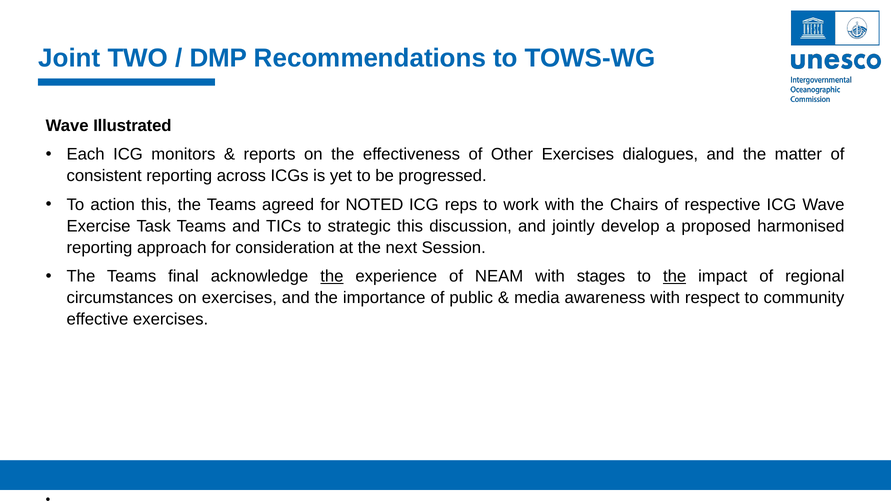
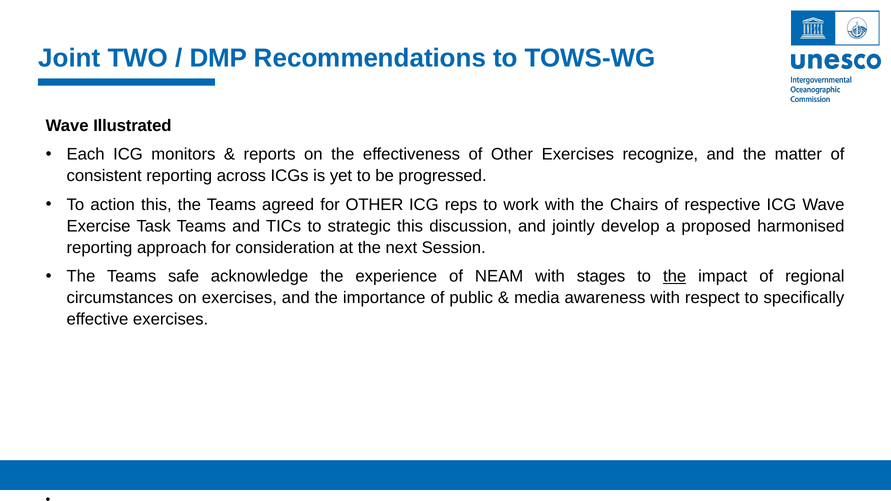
dialogues: dialogues -> recognize
for NOTED: NOTED -> OTHER
final: final -> safe
the at (332, 277) underline: present -> none
community: community -> specifically
